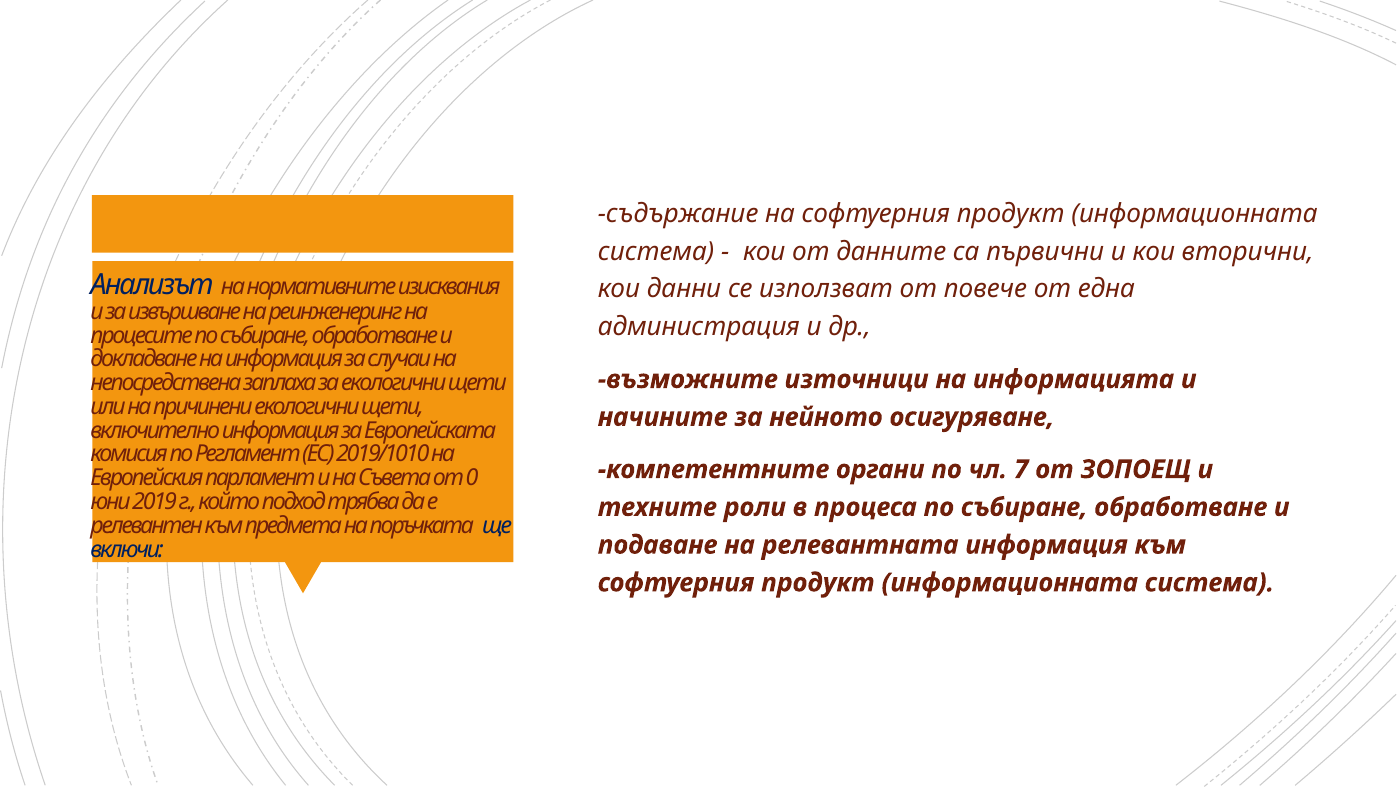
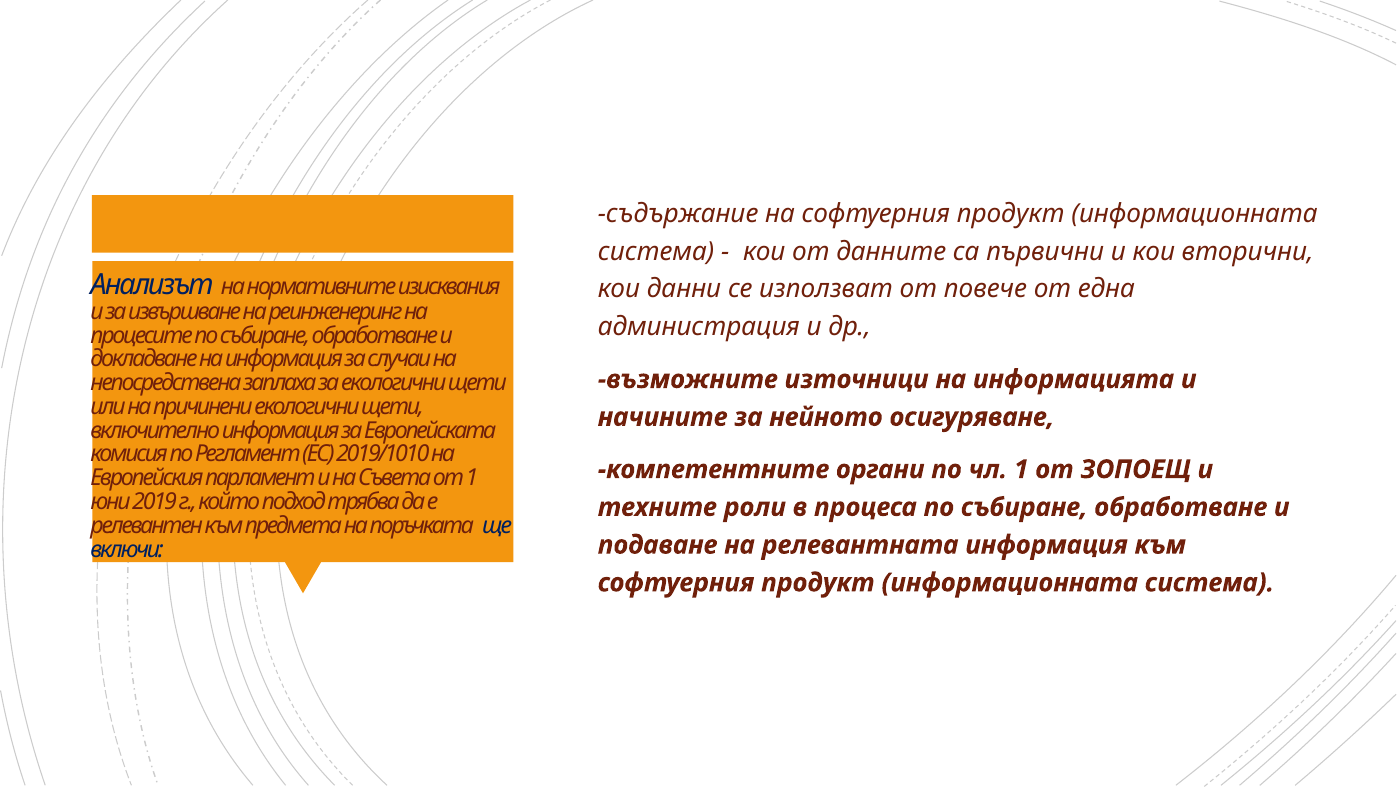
чл 7: 7 -> 1
от 0: 0 -> 1
